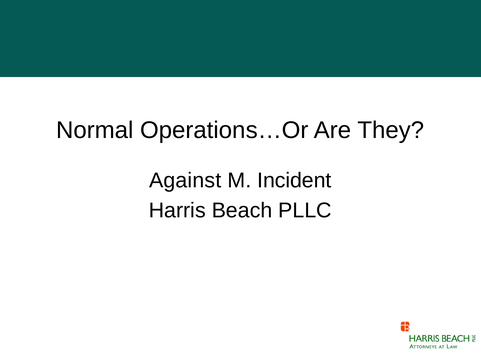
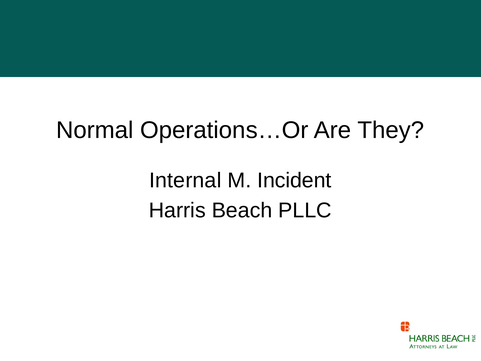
Against: Against -> Internal
